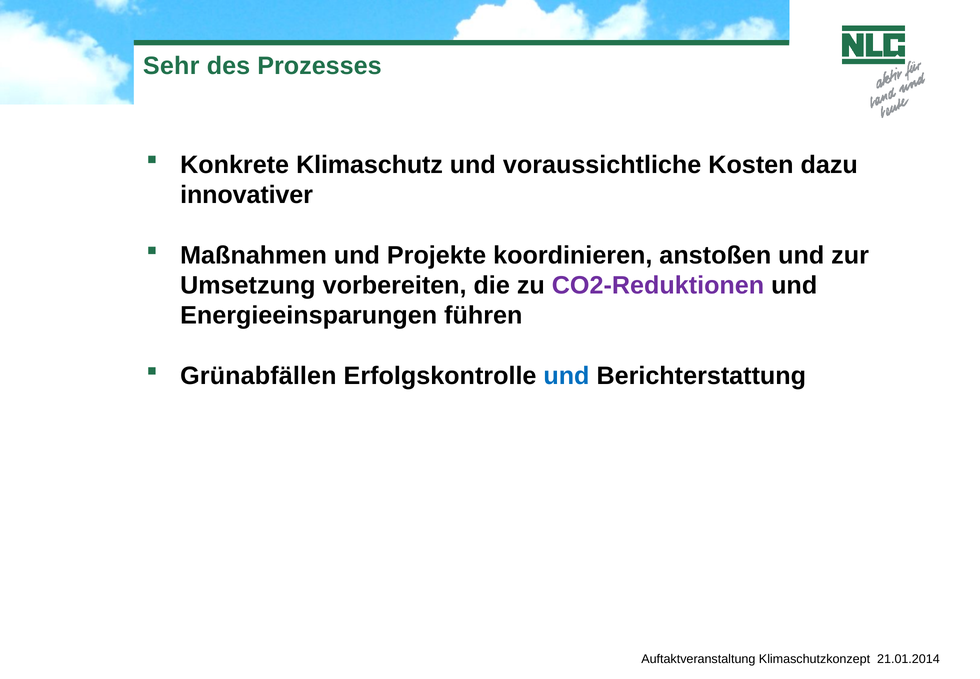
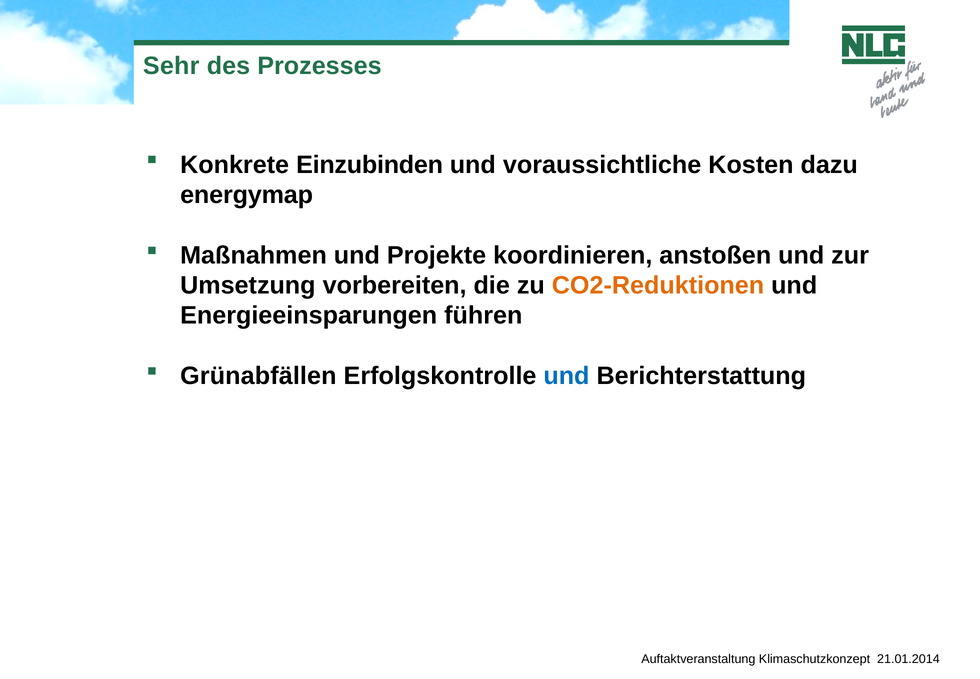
Klimaschutz: Klimaschutz -> Einzubinden
innovativer: innovativer -> energymap
CO2-Reduktionen colour: purple -> orange
